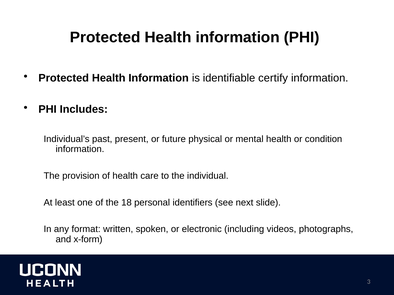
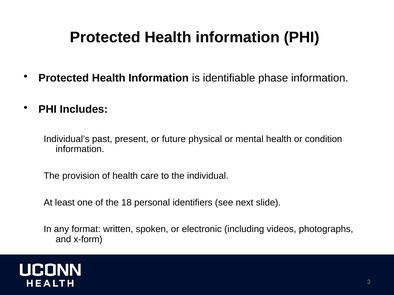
certify: certify -> phase
